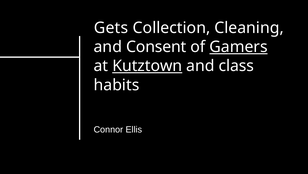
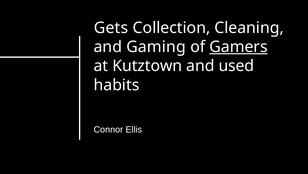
Consent: Consent -> Gaming
Kutztown underline: present -> none
class: class -> used
